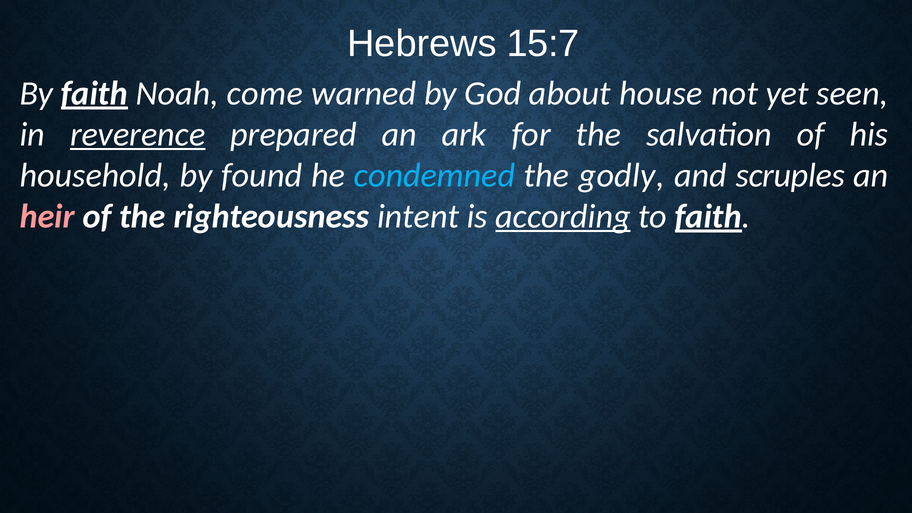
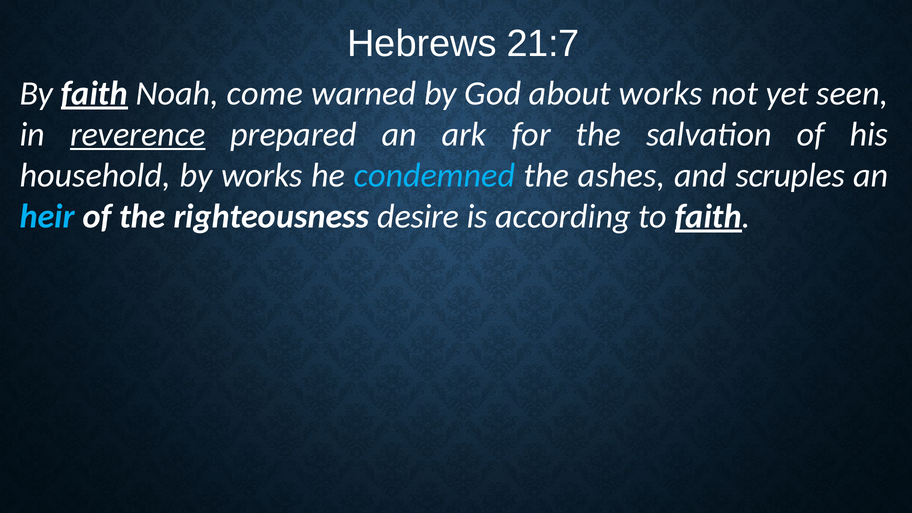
15:7: 15:7 -> 21:7
about house: house -> works
by found: found -> works
godly: godly -> ashes
heir colour: pink -> light blue
intent: intent -> desire
according underline: present -> none
